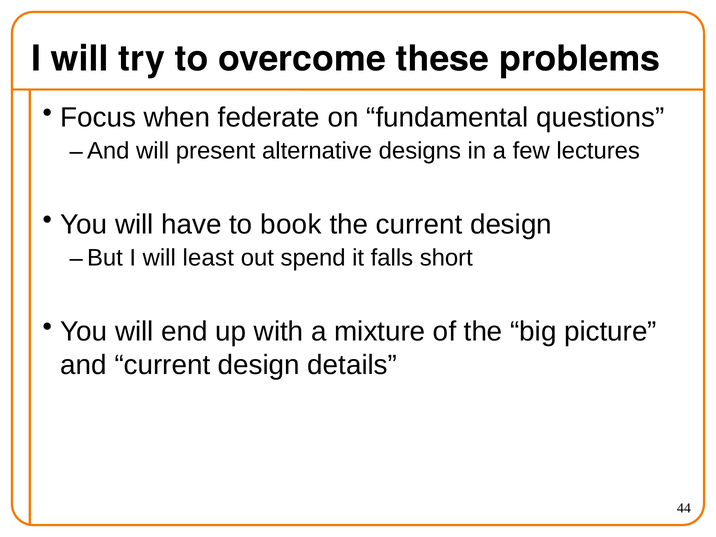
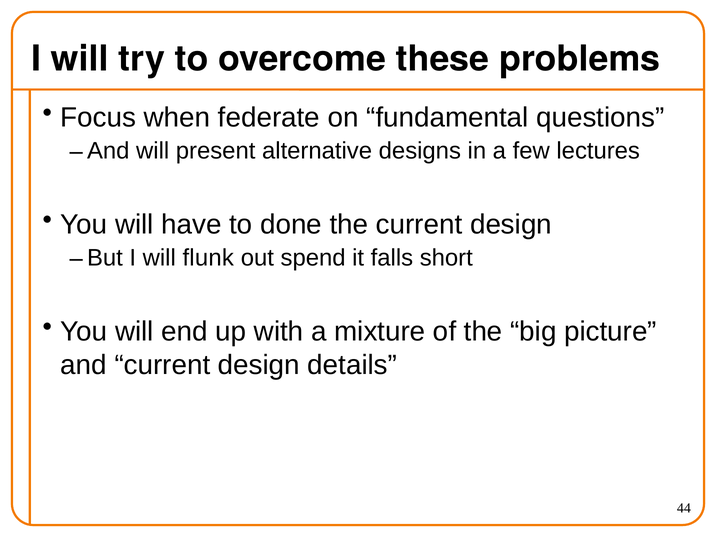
book: book -> done
least: least -> flunk
